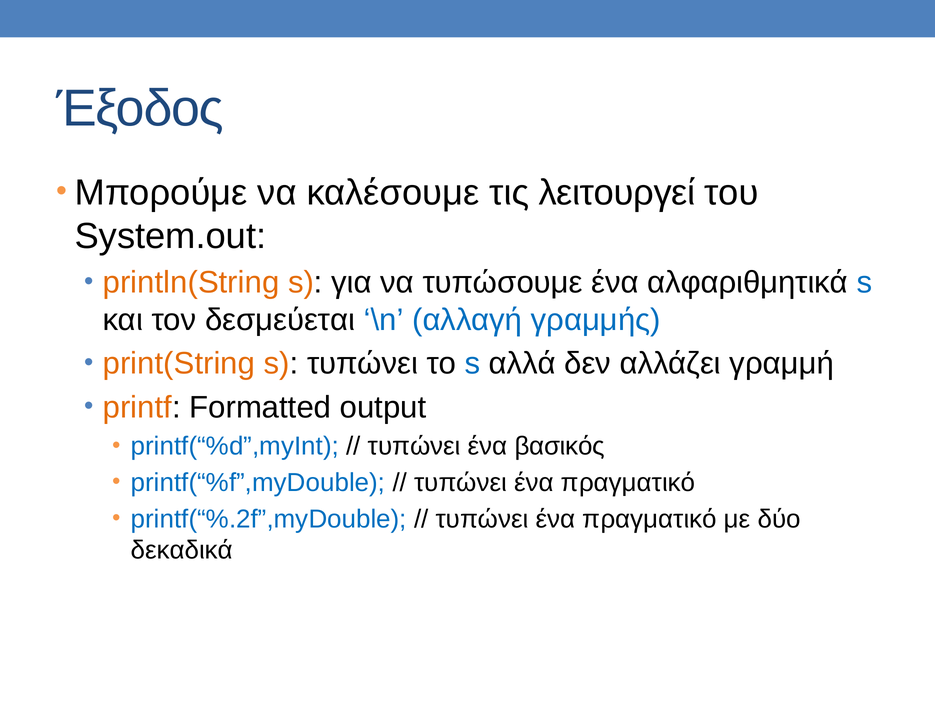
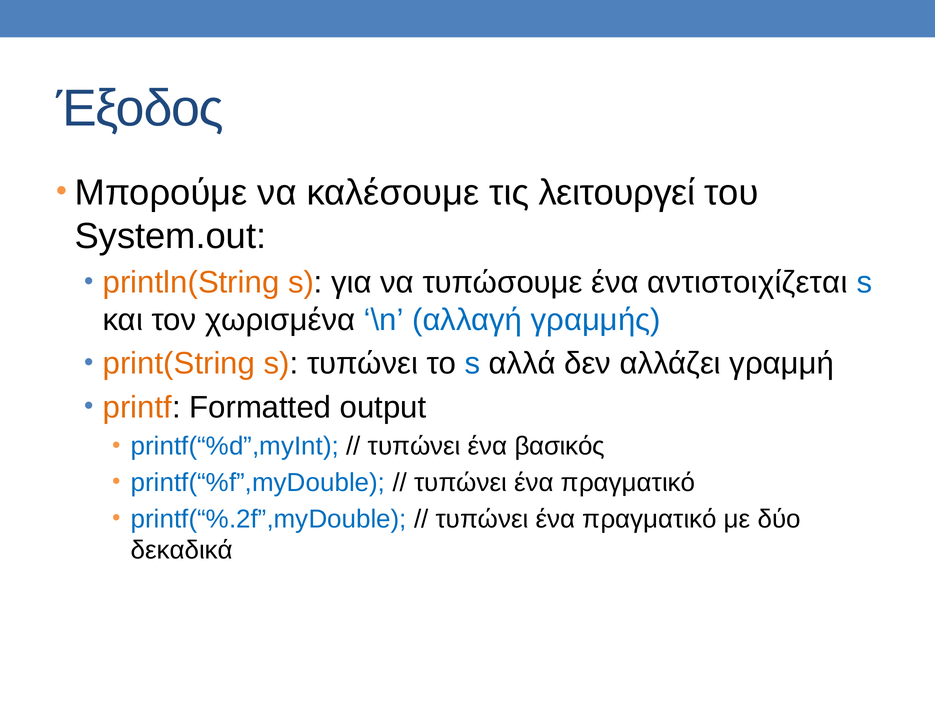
αλφαριθμητικά: αλφαριθμητικά -> αντιστοιχίζεται
δεσμεύεται: δεσμεύεται -> χωρισμένα
